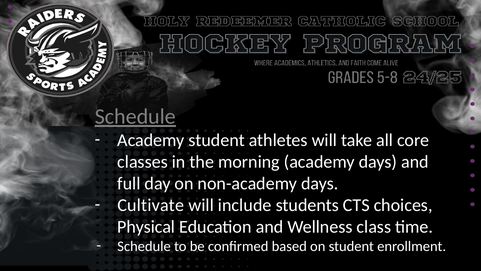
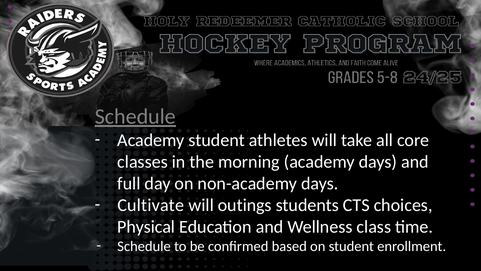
include: include -> outings
